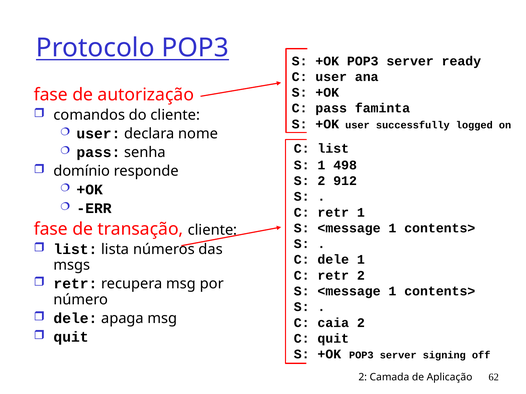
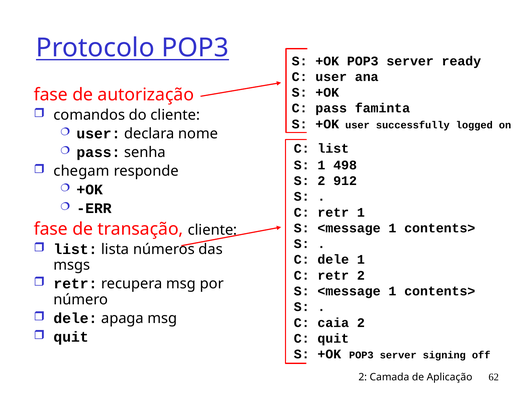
domínio: domínio -> chegam
